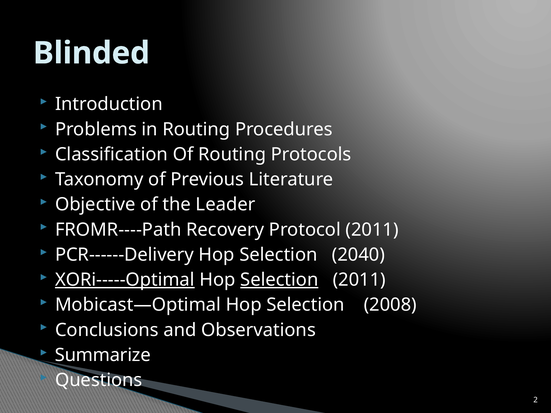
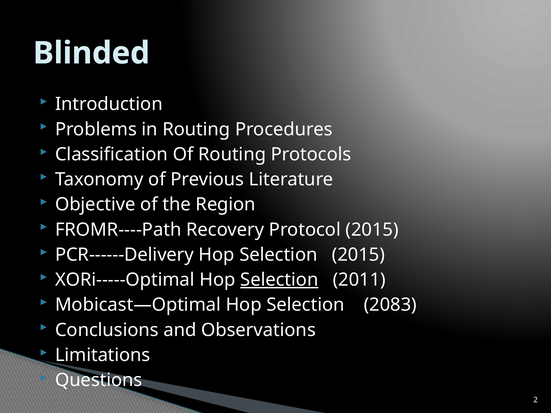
Leader: Leader -> Region
Protocol 2011: 2011 -> 2015
Selection 2040: 2040 -> 2015
XORi-----Optimal underline: present -> none
2008: 2008 -> 2083
Summarize: Summarize -> Limitations
